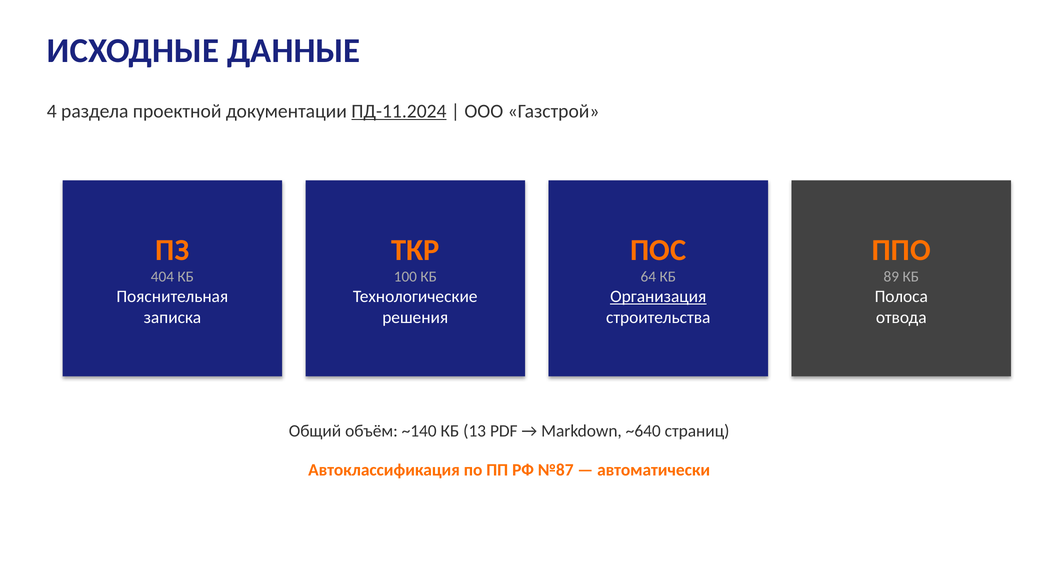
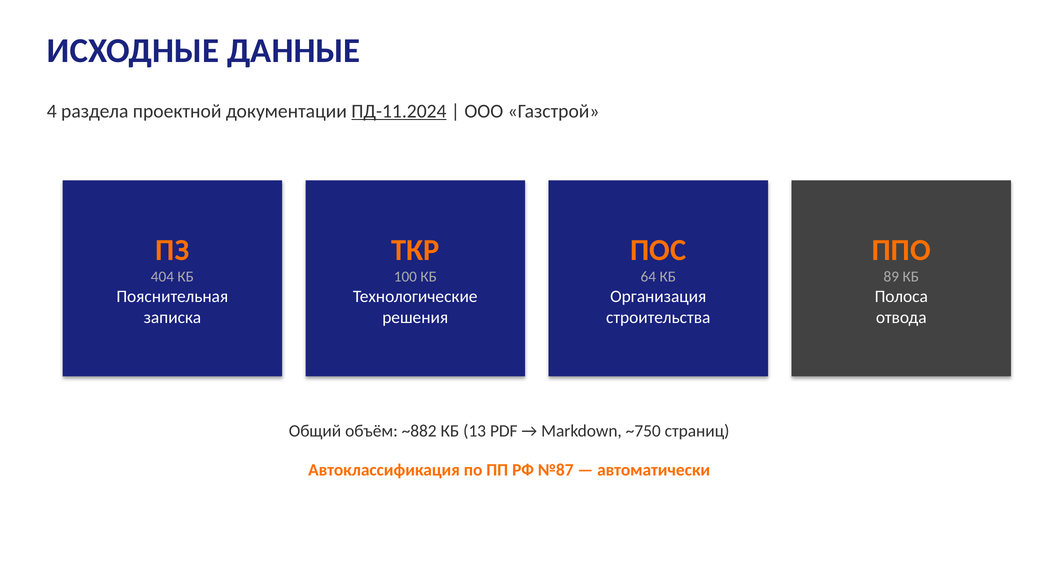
Организация underline: present -> none
~140: ~140 -> ~882
~640: ~640 -> ~750
